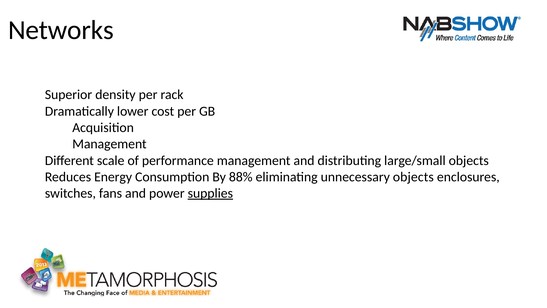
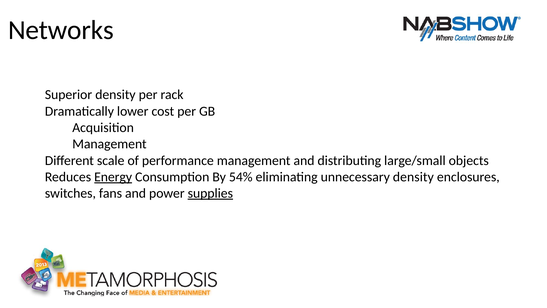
Energy underline: none -> present
88%: 88% -> 54%
unnecessary objects: objects -> density
